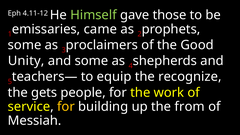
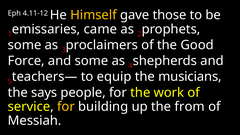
Himself colour: light green -> yellow
Unity: Unity -> Force
recognize: recognize -> musicians
gets: gets -> says
